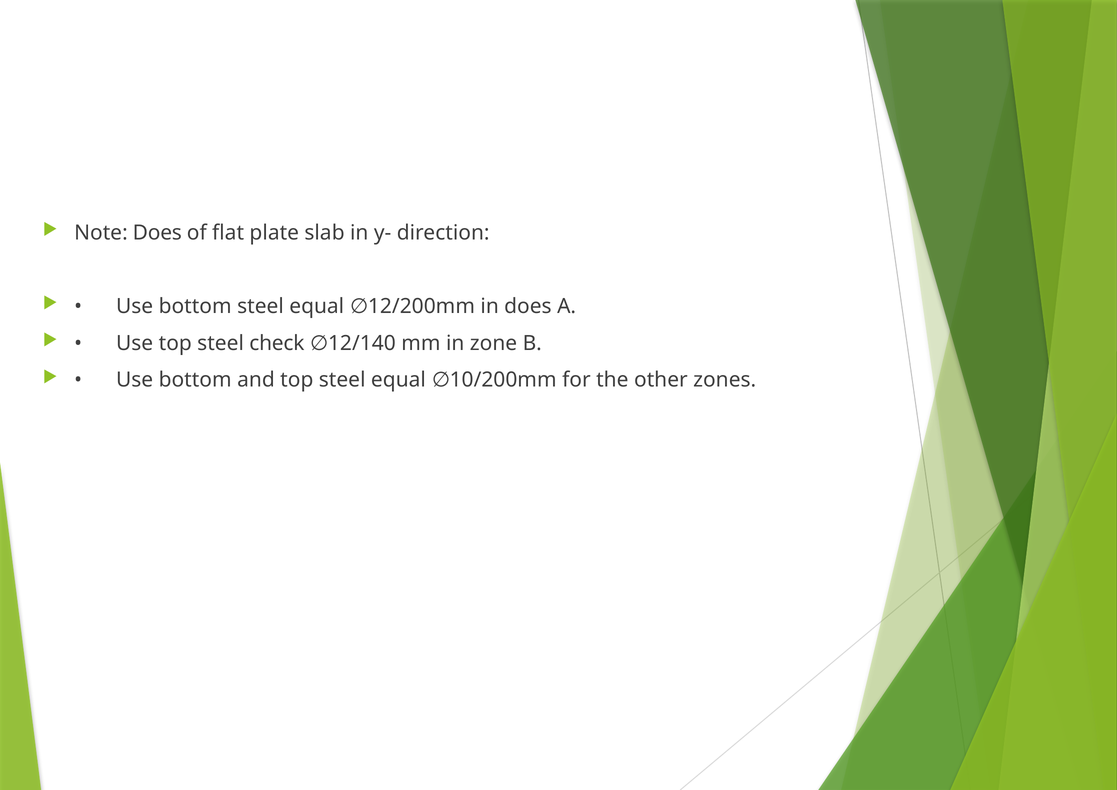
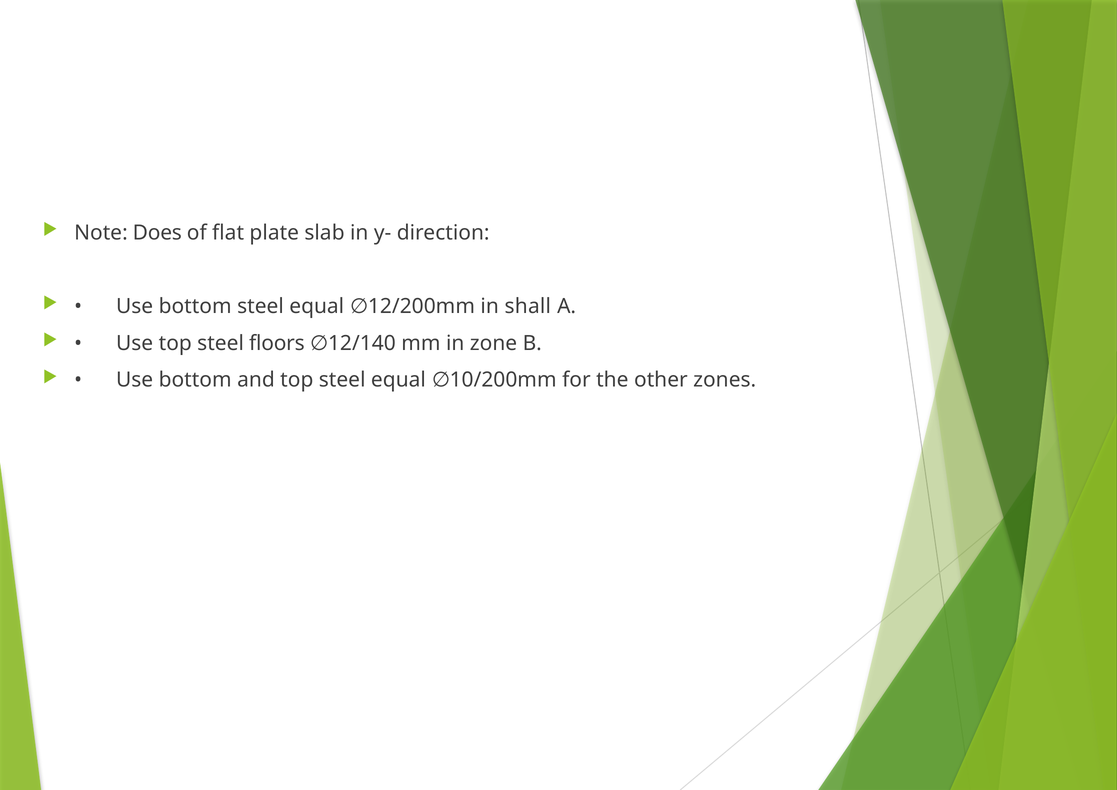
in does: does -> shall
check: check -> floors
